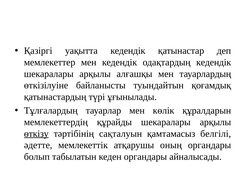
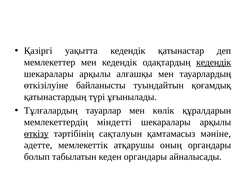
кедендік at (214, 62) underline: none -> present
құрайды: құрайды -> міндетті
белгілі: белгілі -> мәніне
